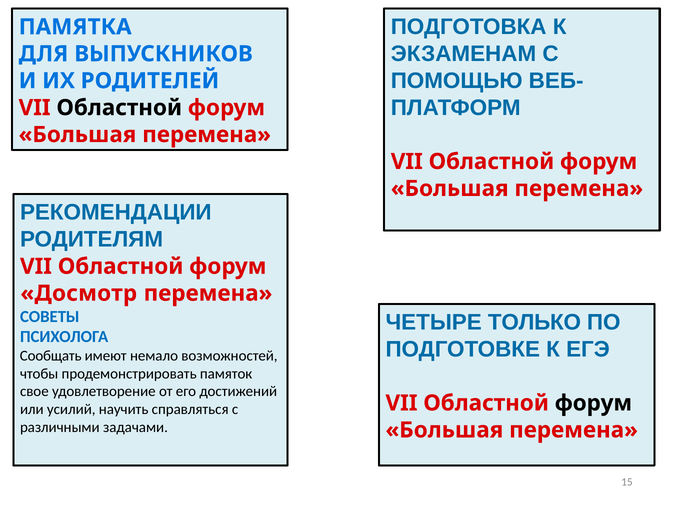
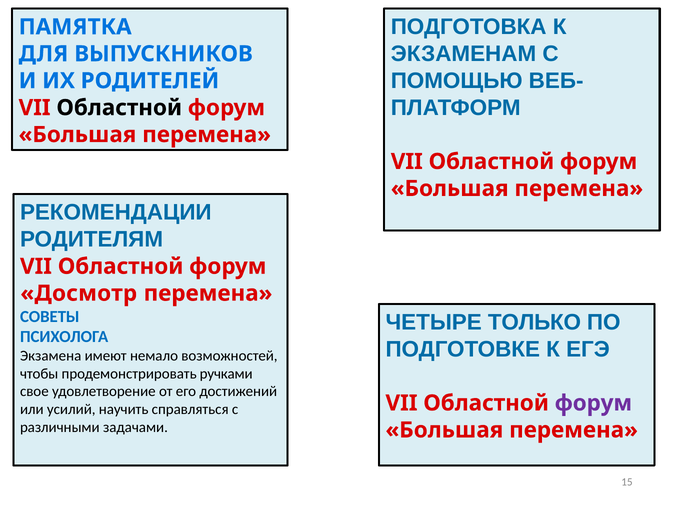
Сообщать: Сообщать -> Экзамена
памяток: памяток -> ручками
форум at (593, 403) colour: black -> purple
